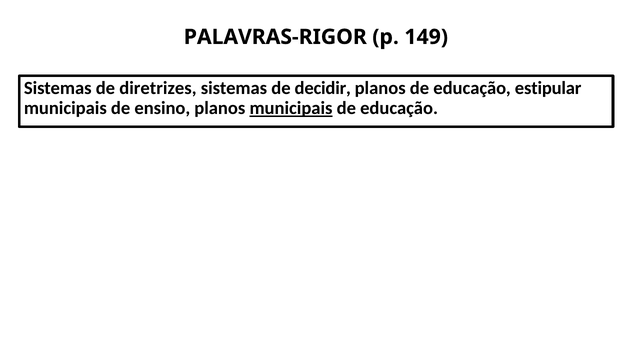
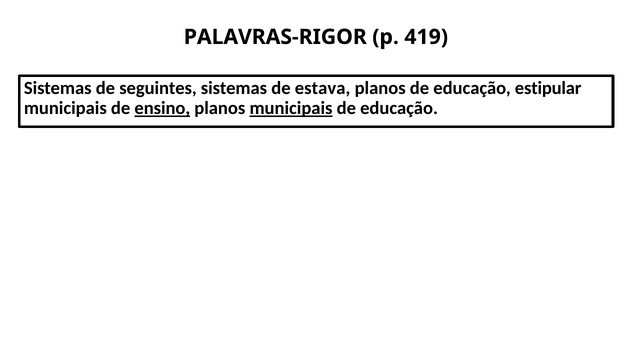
149: 149 -> 419
diretrizes: diretrizes -> seguintes
decidir: decidir -> estava
ensino underline: none -> present
